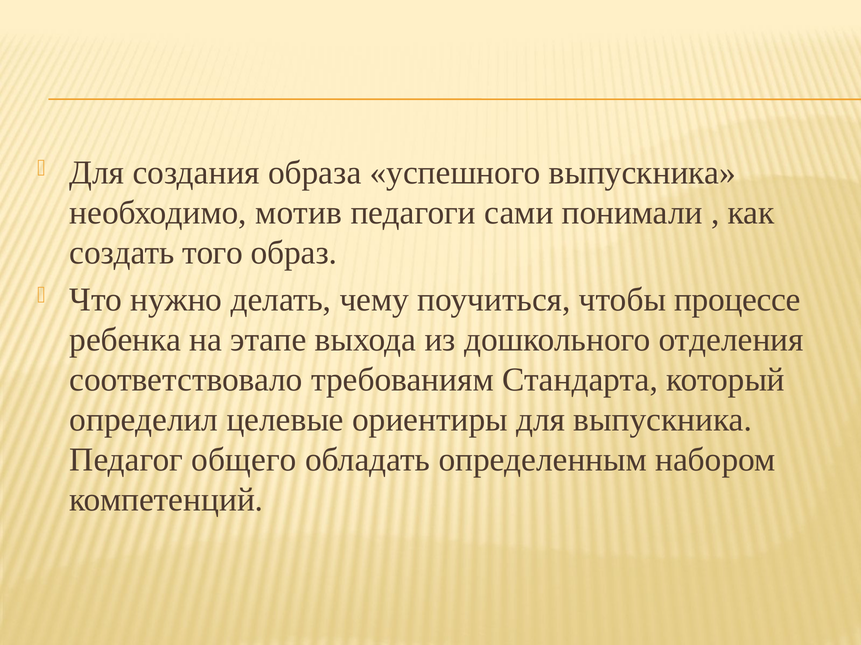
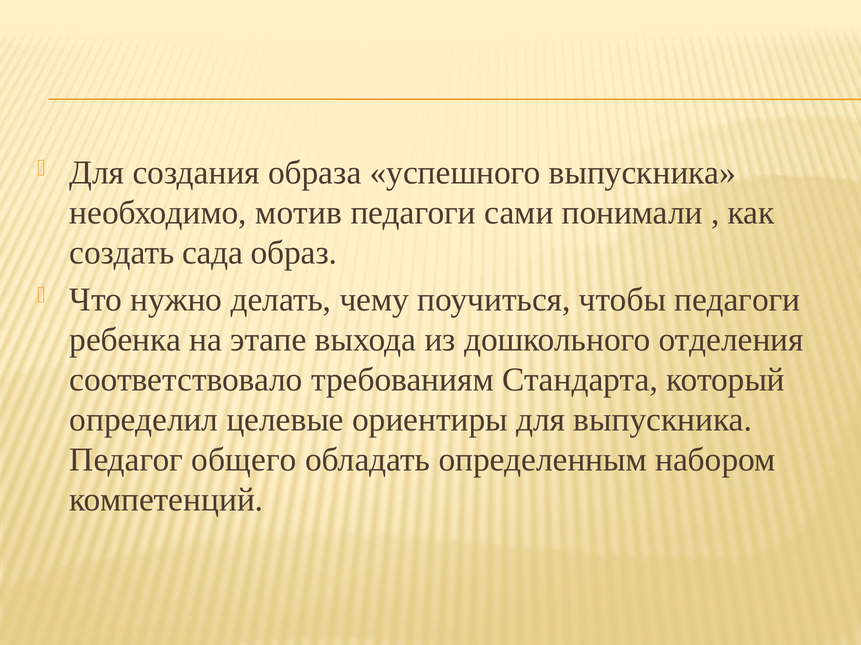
того: того -> сада
чтобы процессе: процессе -> педагоги
